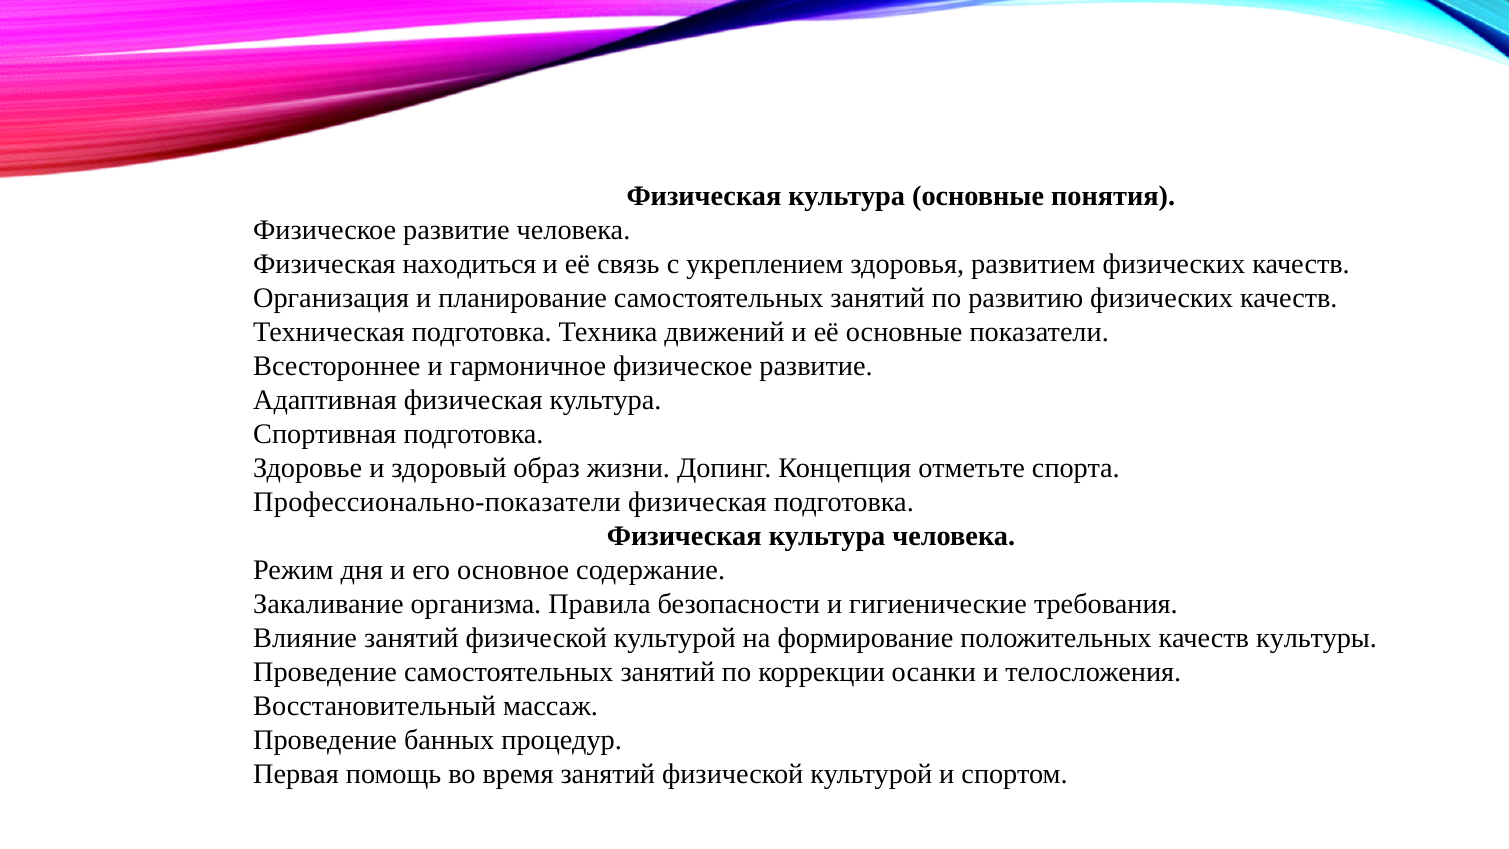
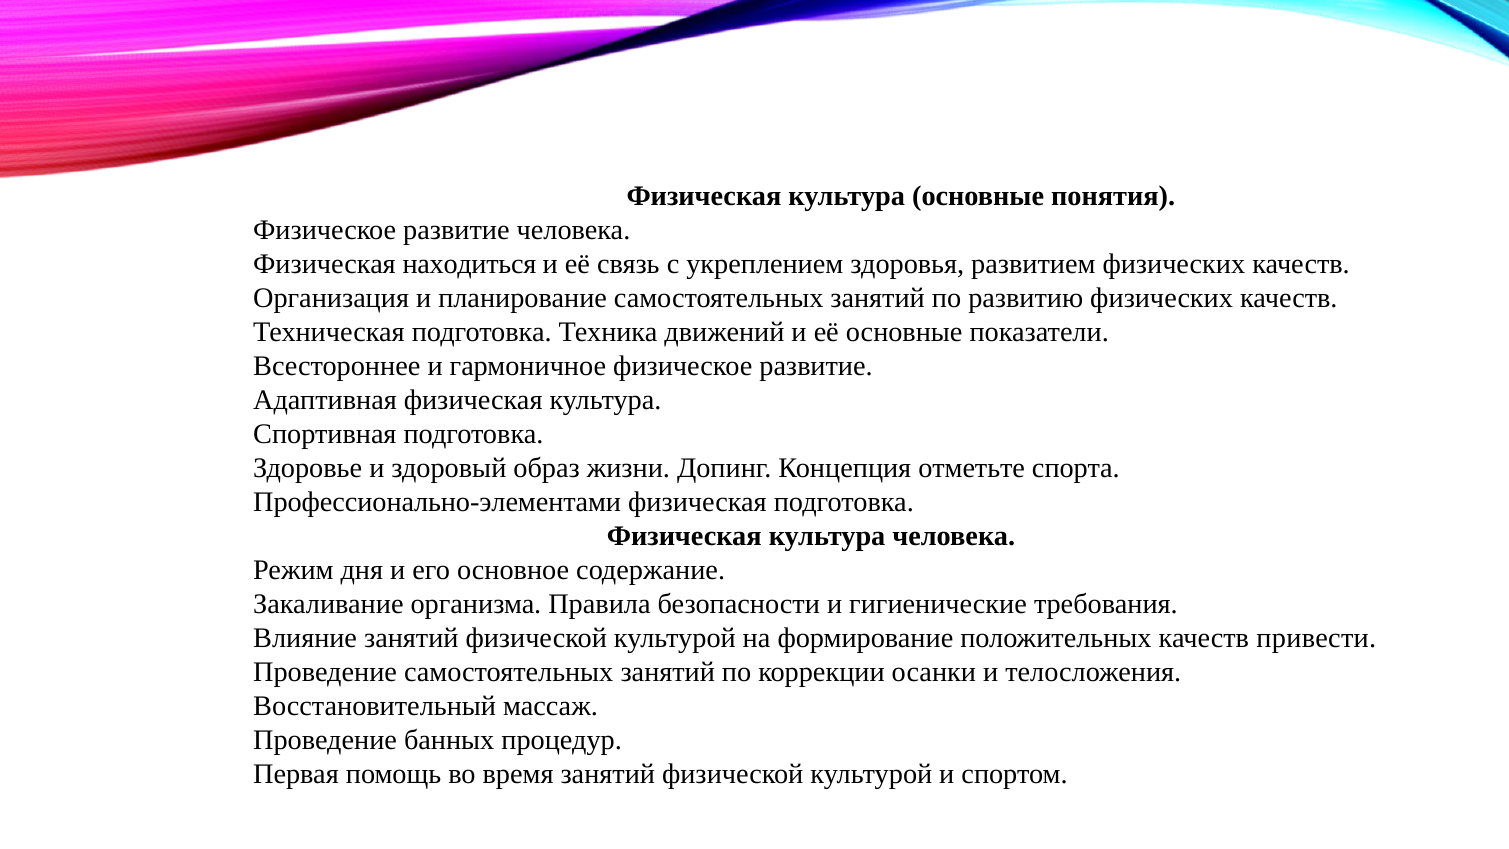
Профессионально-показатели: Профессионально-показатели -> Профессионально-элементами
культуры: культуры -> привести
